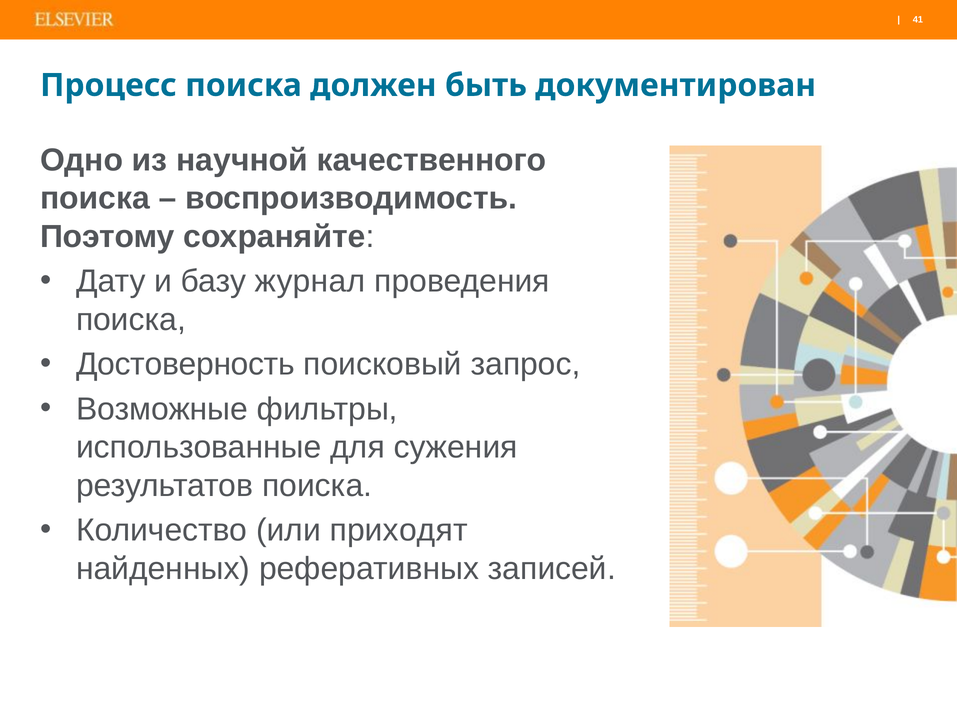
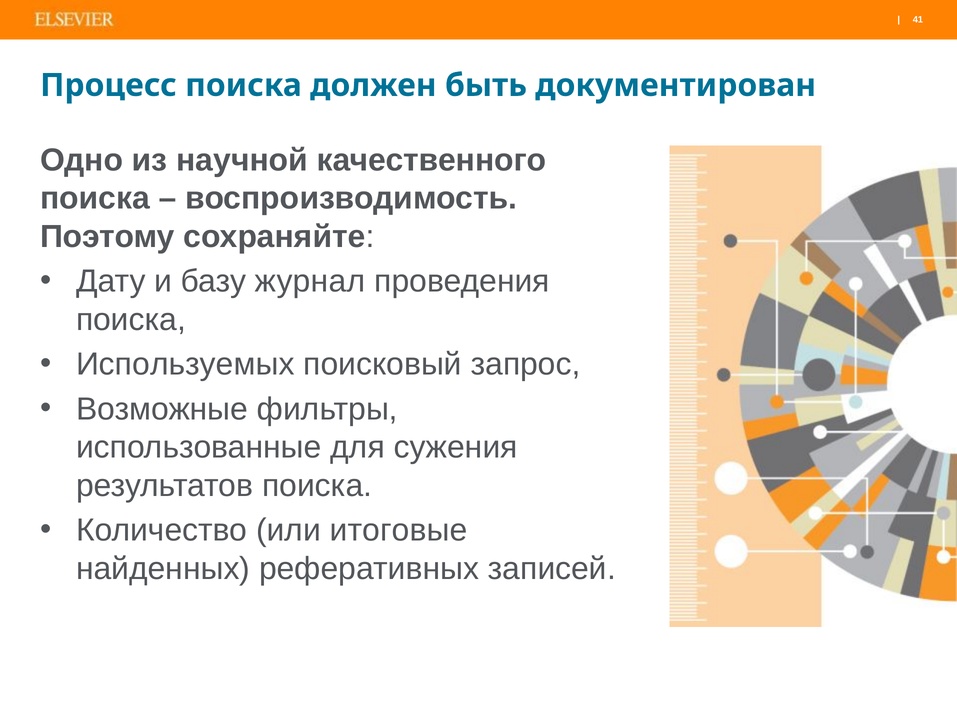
Достоверность: Достоверность -> Используемых
приходят: приходят -> итоговые
